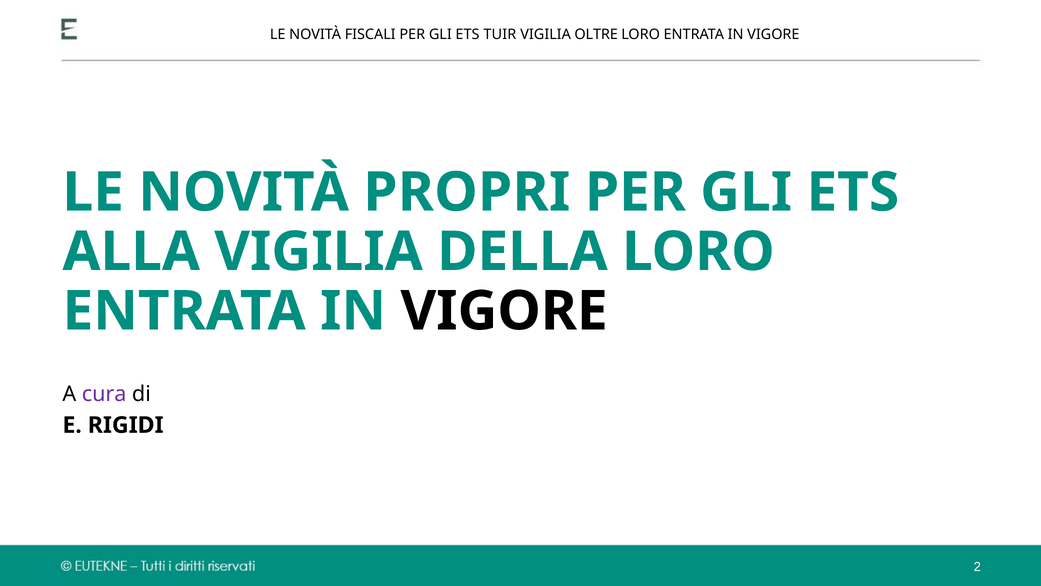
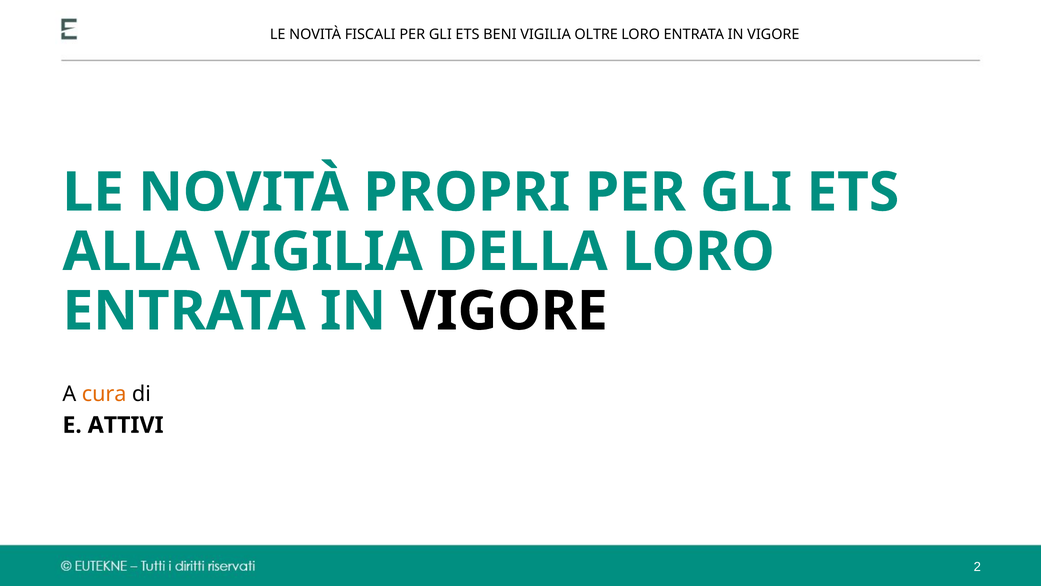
TUIR: TUIR -> BENI
cura colour: purple -> orange
RIGIDI: RIGIDI -> ATTIVI
